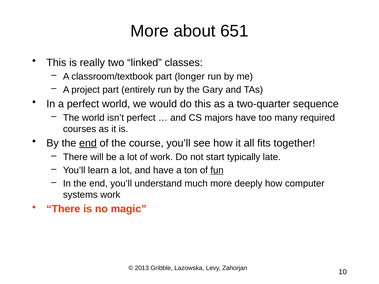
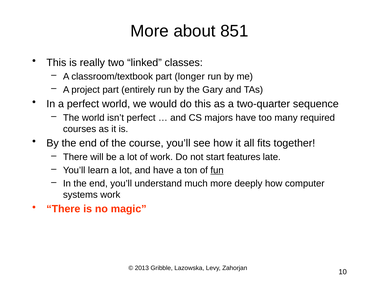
651: 651 -> 851
end at (88, 143) underline: present -> none
typically: typically -> features
